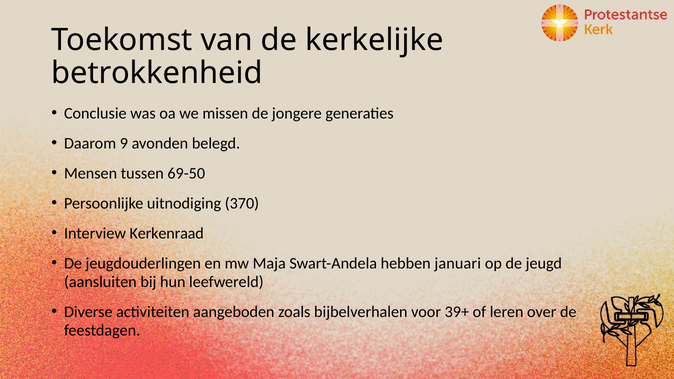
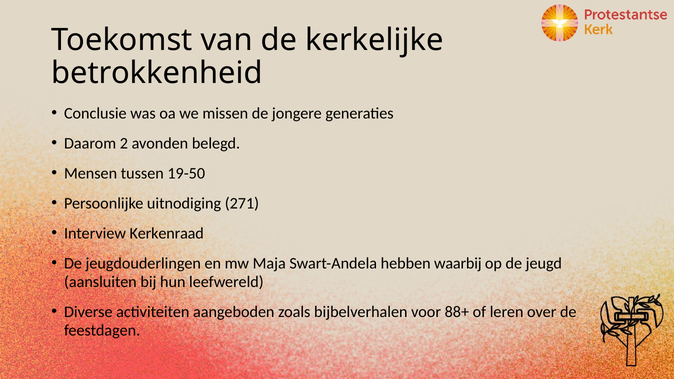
9: 9 -> 2
69-50: 69-50 -> 19-50
370: 370 -> 271
januari: januari -> waarbij
39+: 39+ -> 88+
